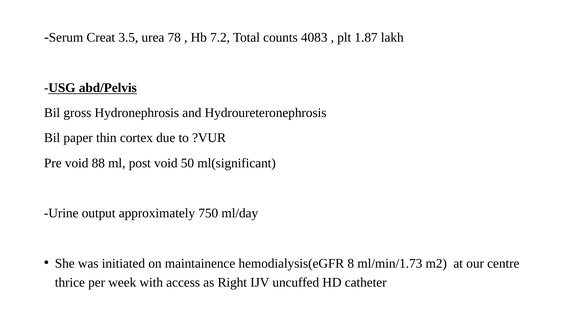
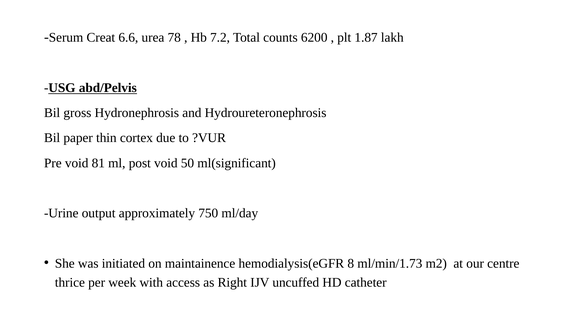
3.5: 3.5 -> 6.6
4083: 4083 -> 6200
88: 88 -> 81
